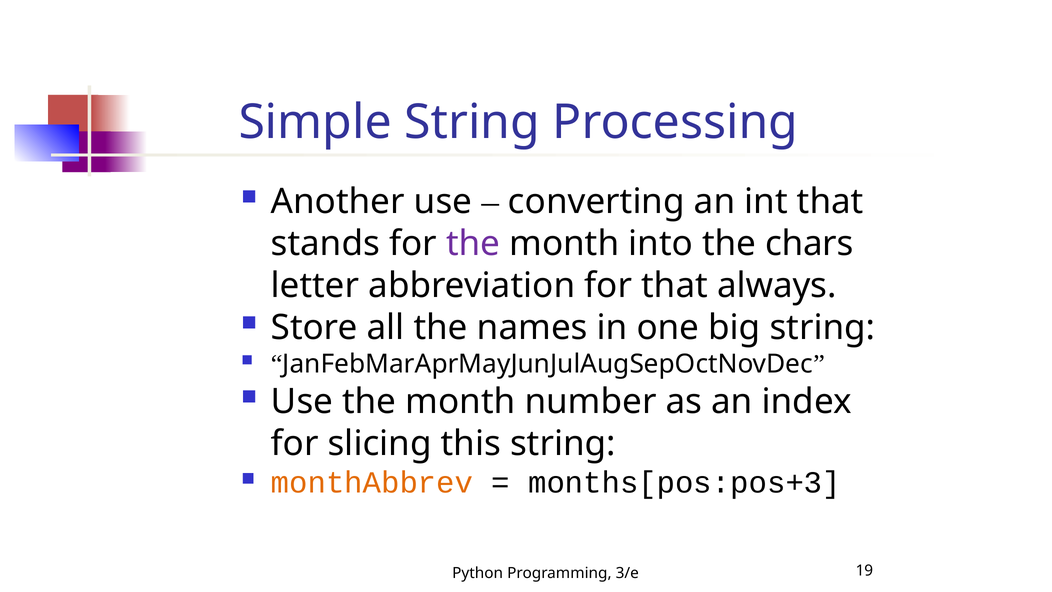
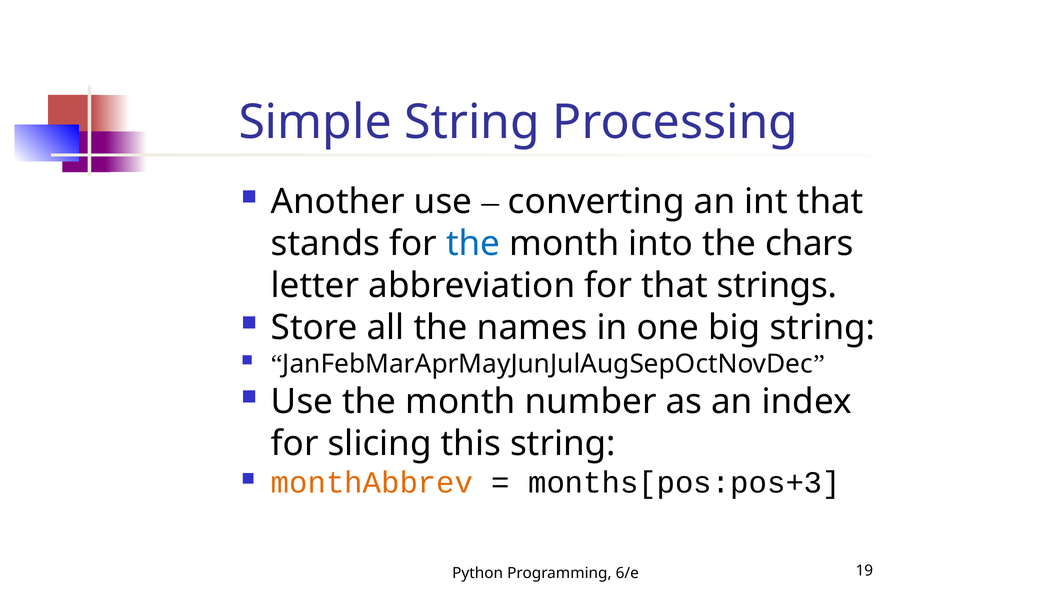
the at (473, 244) colour: purple -> blue
always: always -> strings
3/e: 3/e -> 6/e
